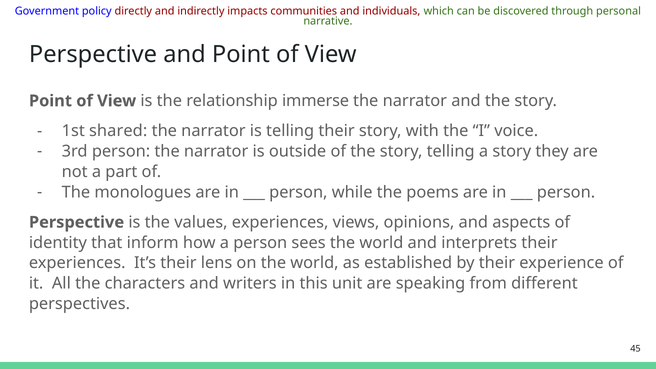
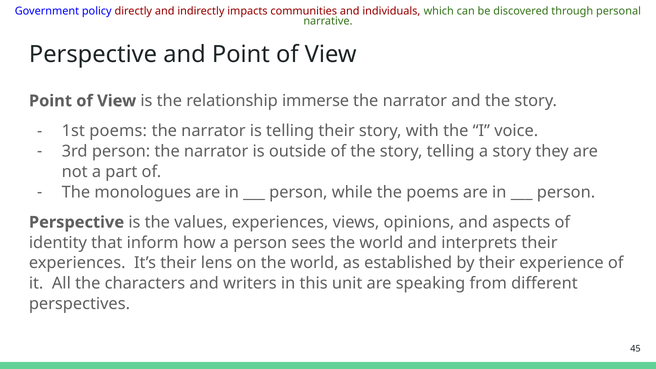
1st shared: shared -> poems
